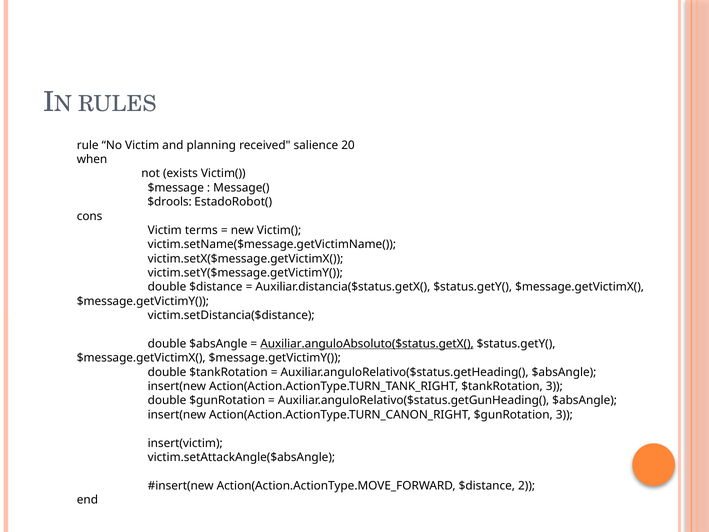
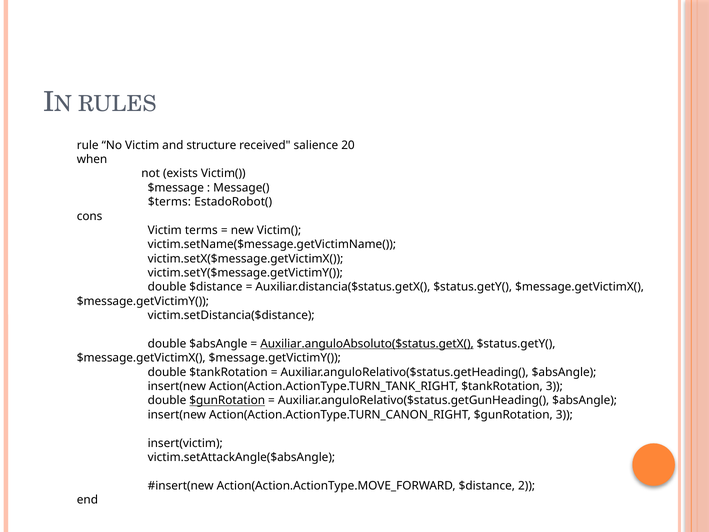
planning: planning -> structure
$drools: $drools -> $terms
$gunRotation at (227, 400) underline: none -> present
